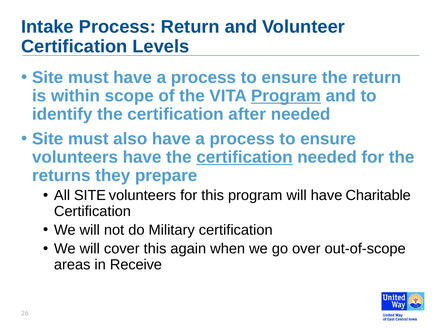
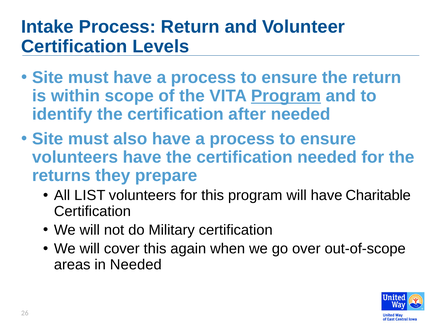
certification at (244, 157) underline: present -> none
All SITE: SITE -> LIST
in Receive: Receive -> Needed
